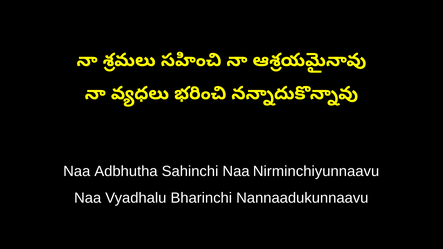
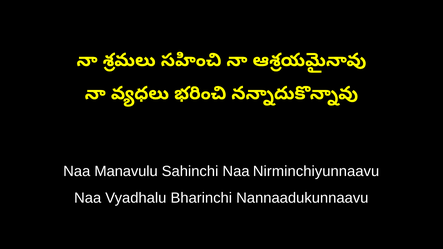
Adbhutha: Adbhutha -> Manavulu
